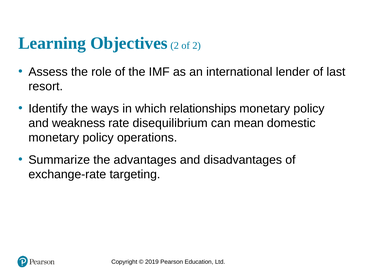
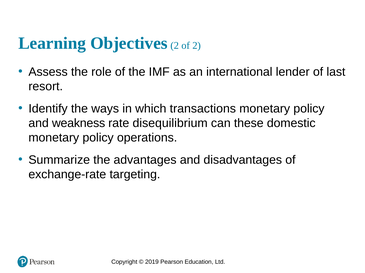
relationships: relationships -> transactions
mean: mean -> these
